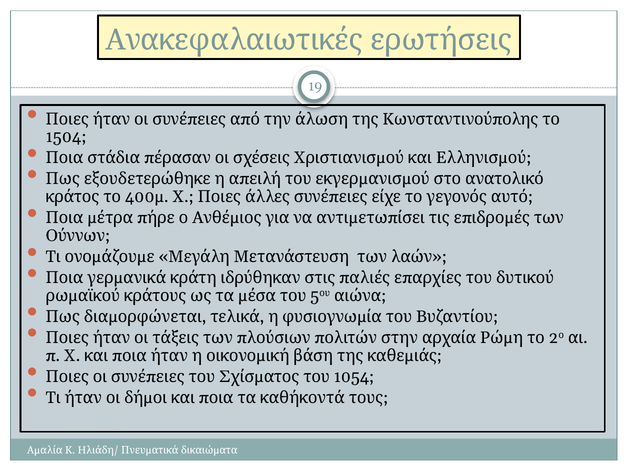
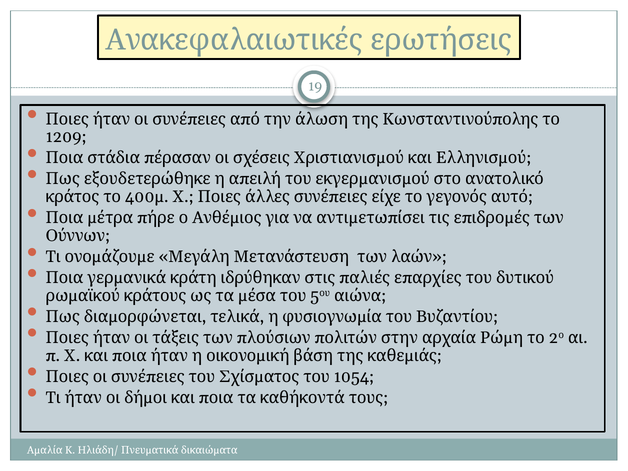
1504: 1504 -> 1209
